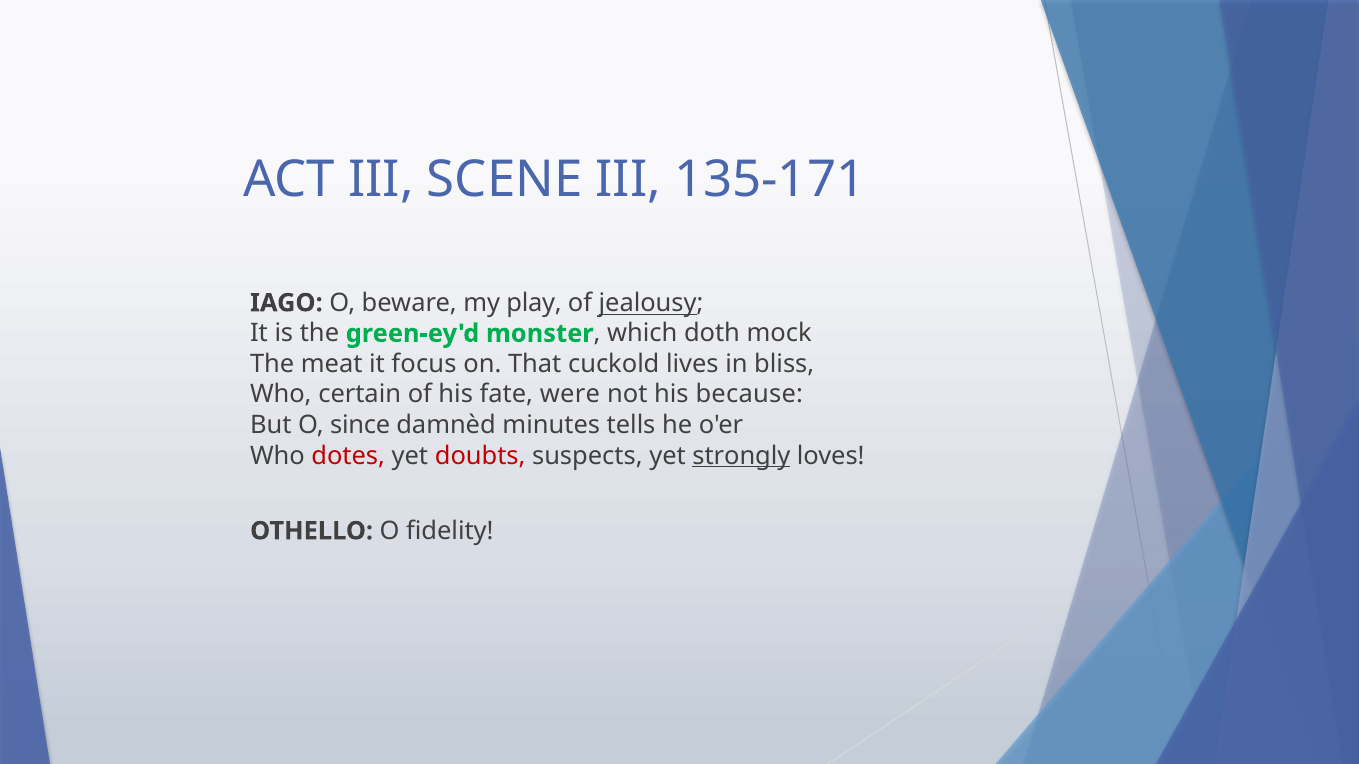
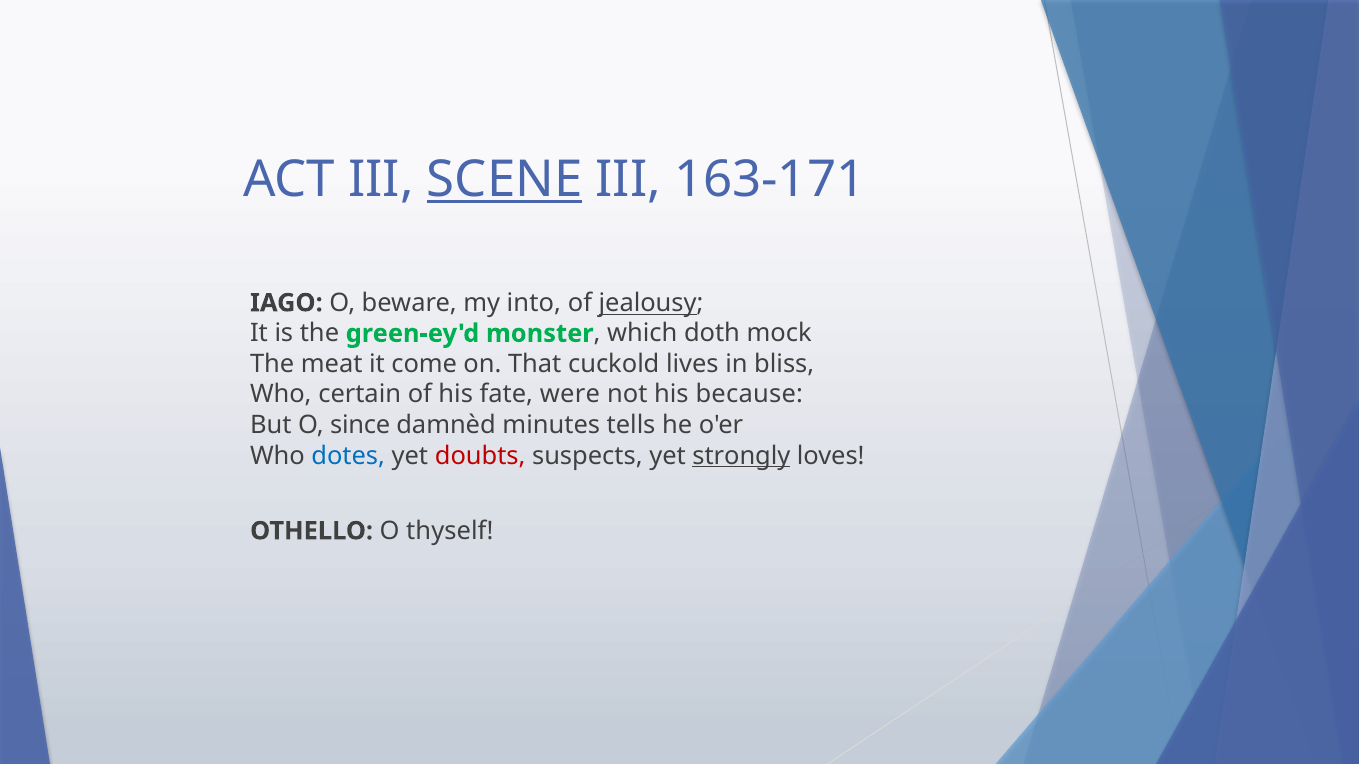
SCENE underline: none -> present
135-171: 135-171 -> 163-171
play: play -> into
focus: focus -> come
dotes colour: red -> blue
fidelity: fidelity -> thyself
